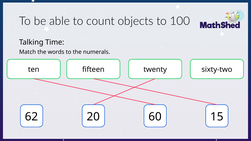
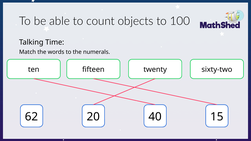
60: 60 -> 40
